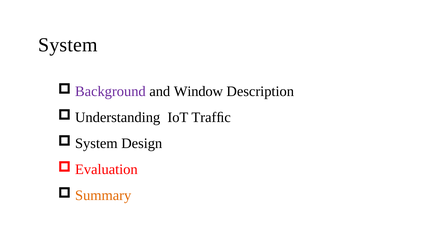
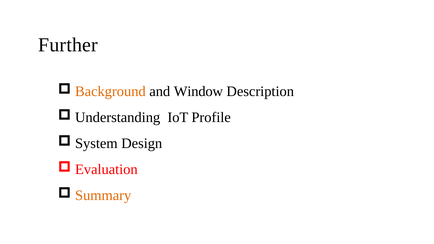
System at (68, 45): System -> Further
Background colour: purple -> orange
Trafﬁc: Trafﬁc -> Profile
